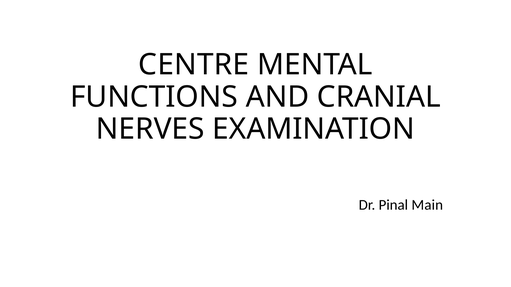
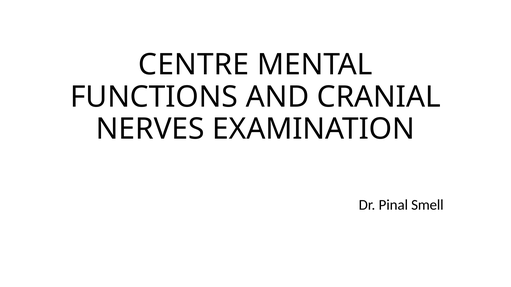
Main: Main -> Smell
